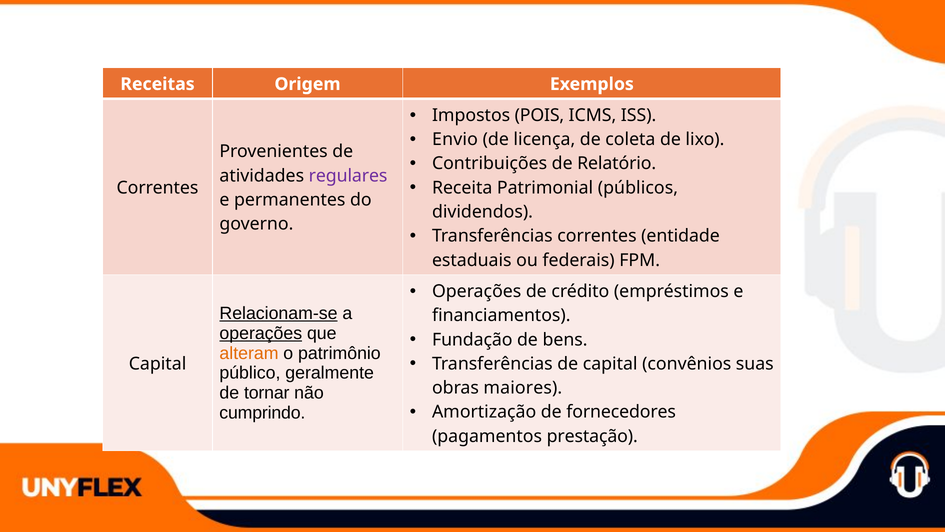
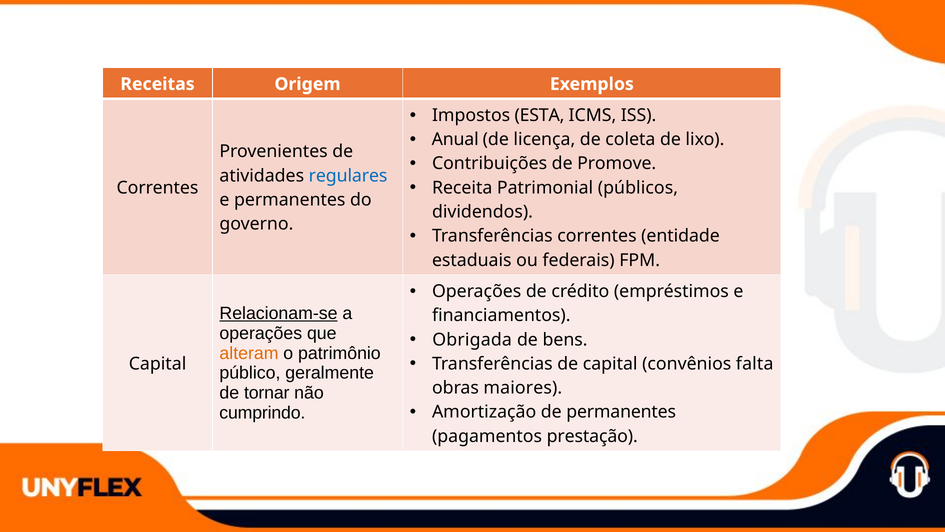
POIS: POIS -> ESTA
Envio: Envio -> Anual
Relatório: Relatório -> Promove
regulares colour: purple -> blue
operações at (261, 333) underline: present -> none
Fundação: Fundação -> Obrigada
suas: suas -> falta
de fornecedores: fornecedores -> permanentes
